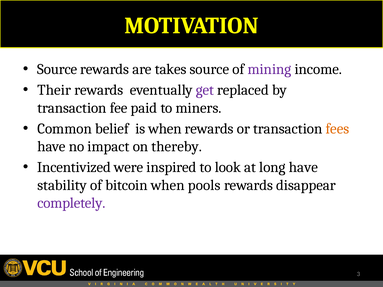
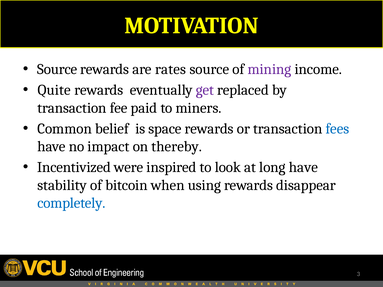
takes: takes -> rates
Their: Their -> Quite
is when: when -> space
fees colour: orange -> blue
pools: pools -> using
completely colour: purple -> blue
